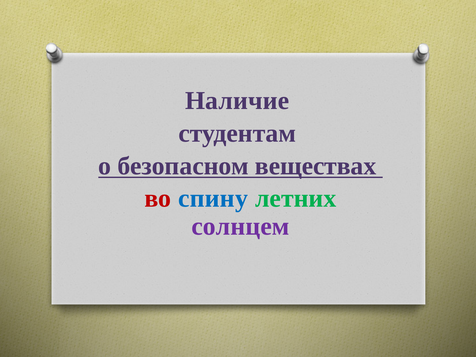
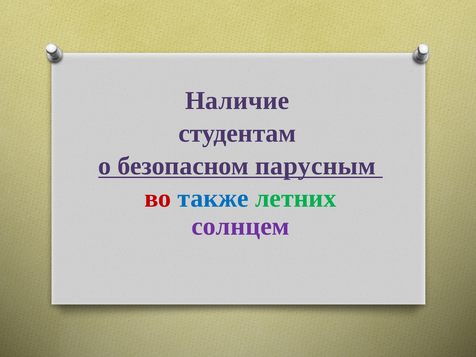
веществах: веществах -> парусным
спину: спину -> также
